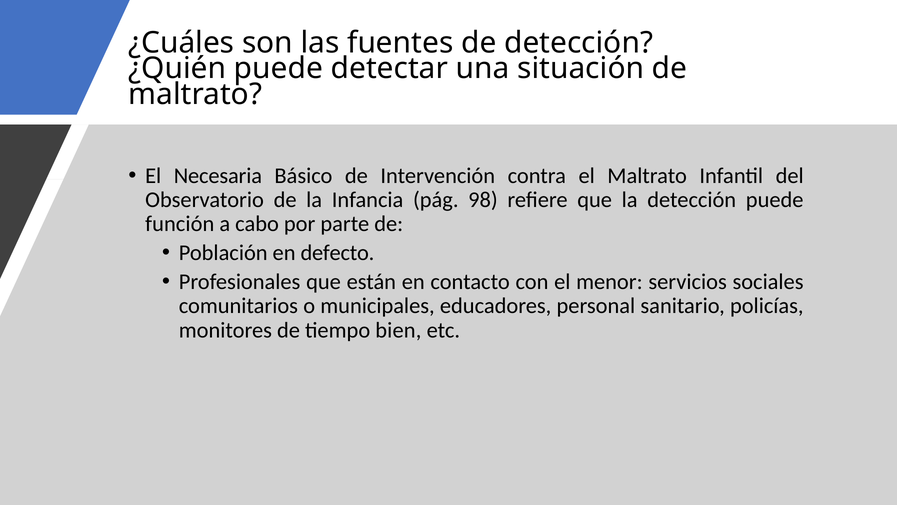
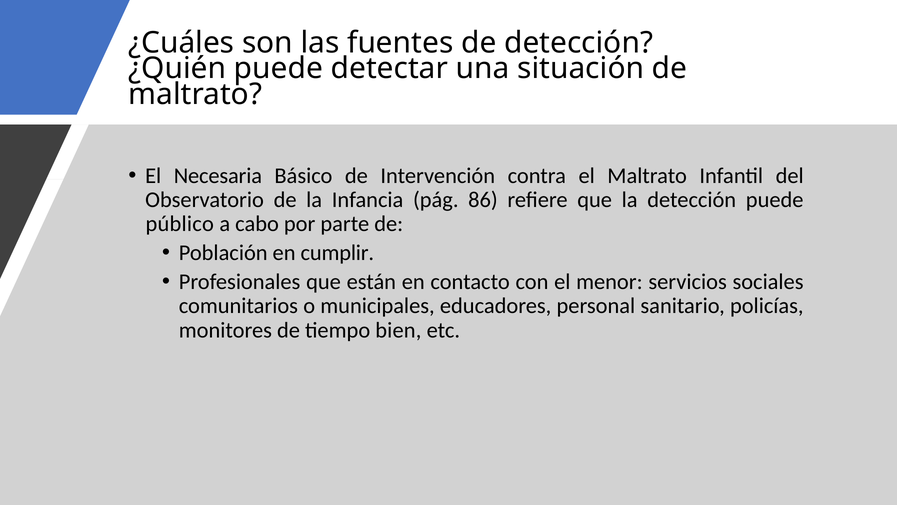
98: 98 -> 86
función: función -> público
defecto: defecto -> cumplir
